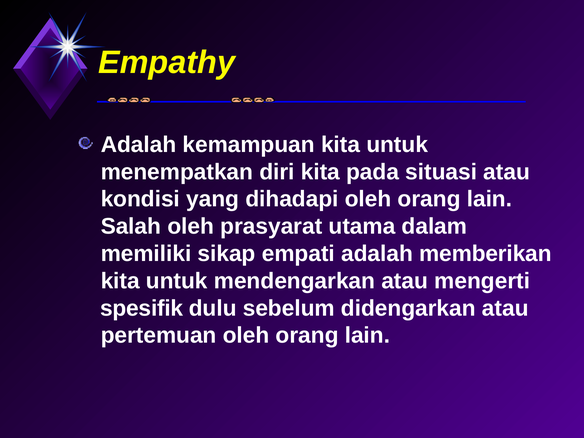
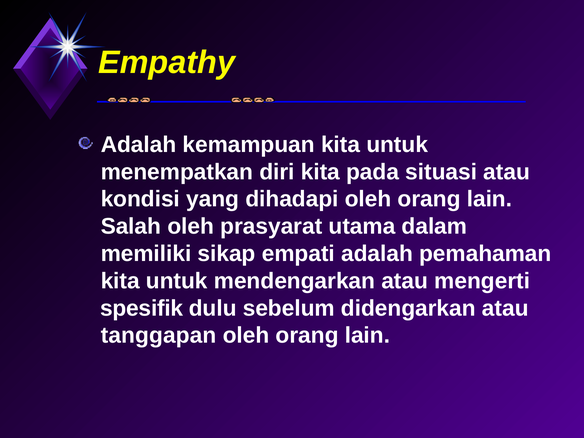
memberikan: memberikan -> pemahaman
pertemuan: pertemuan -> tanggapan
